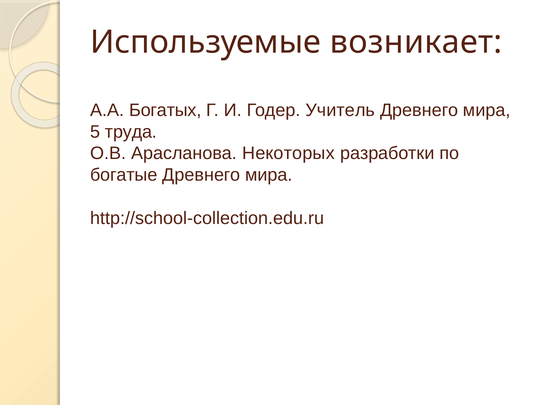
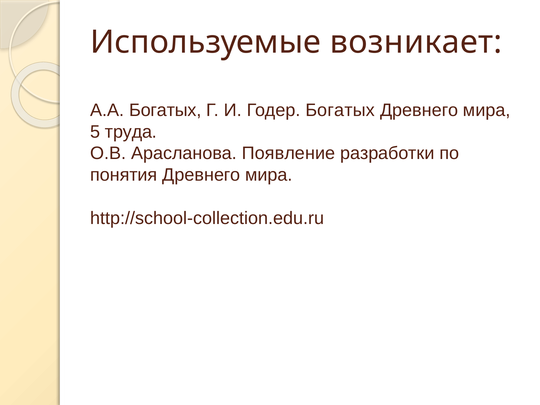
Годер Учитель: Учитель -> Богатых
Некоторых: Некоторых -> Появление
богатые: богатые -> понятия
